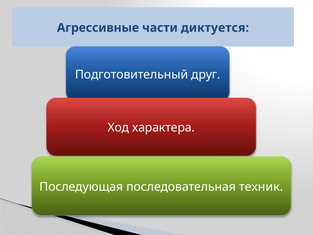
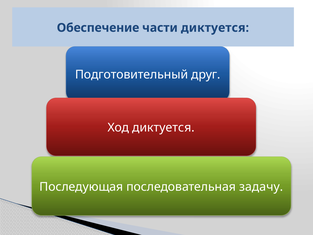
Агрессивные: Агрессивные -> Обеспечение
Ход характера: характера -> диктуется
техник: техник -> задачу
